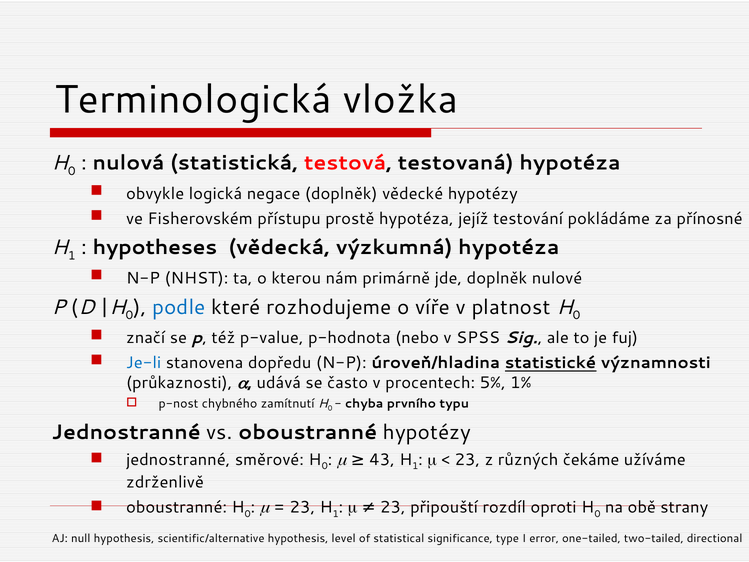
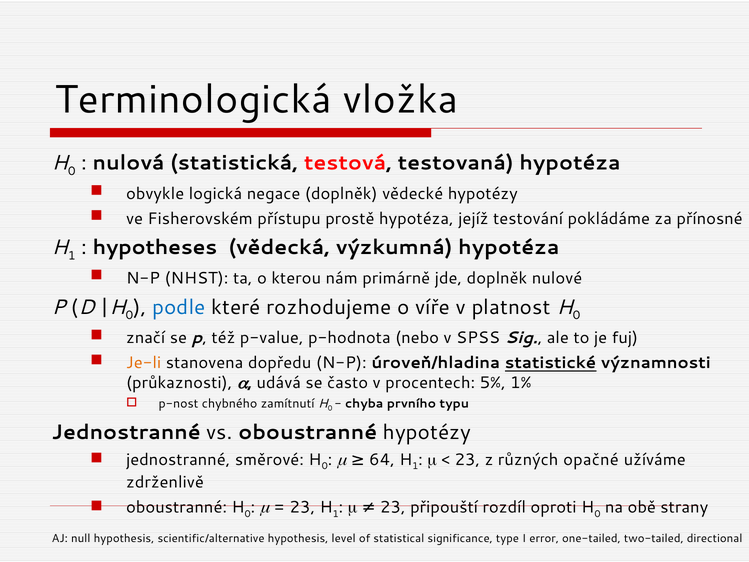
Je-li colour: blue -> orange
43: 43 -> 64
čekáme: čekáme -> opačné
